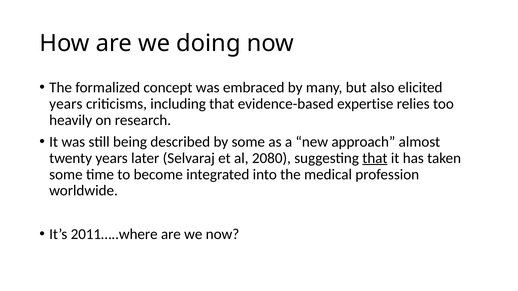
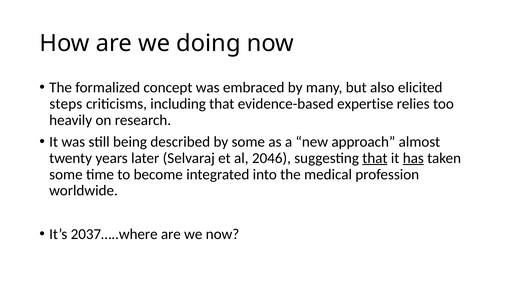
years at (66, 104): years -> steps
2080: 2080 -> 2046
has underline: none -> present
2011…..where: 2011…..where -> 2037…..where
